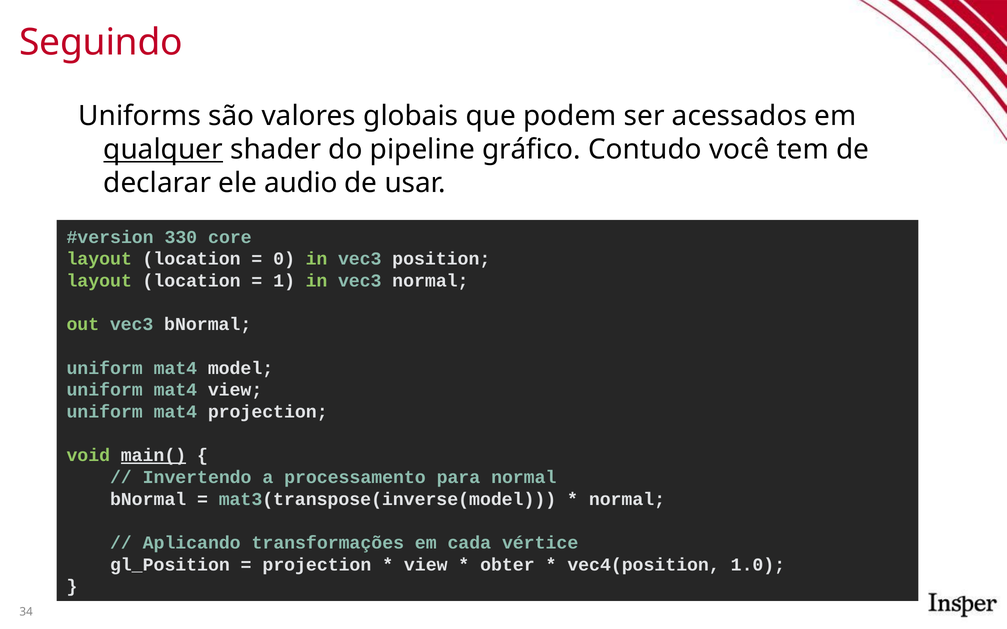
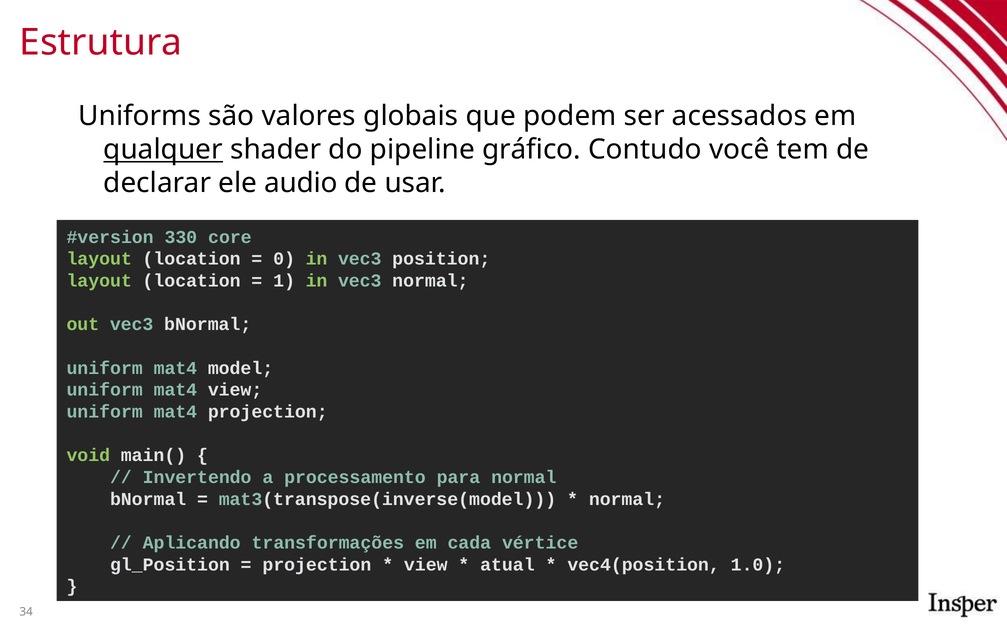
Seguindo: Seguindo -> Estrutura
main( underline: present -> none
obter: obter -> atual
